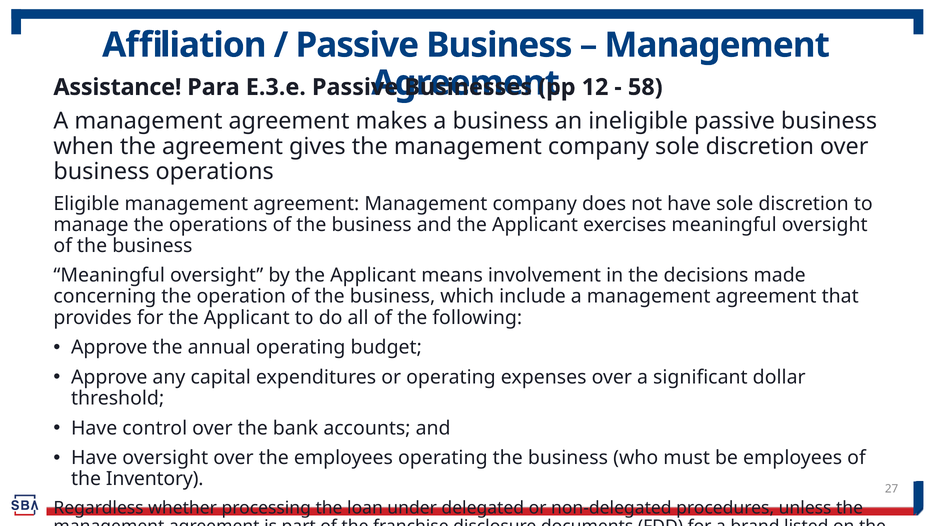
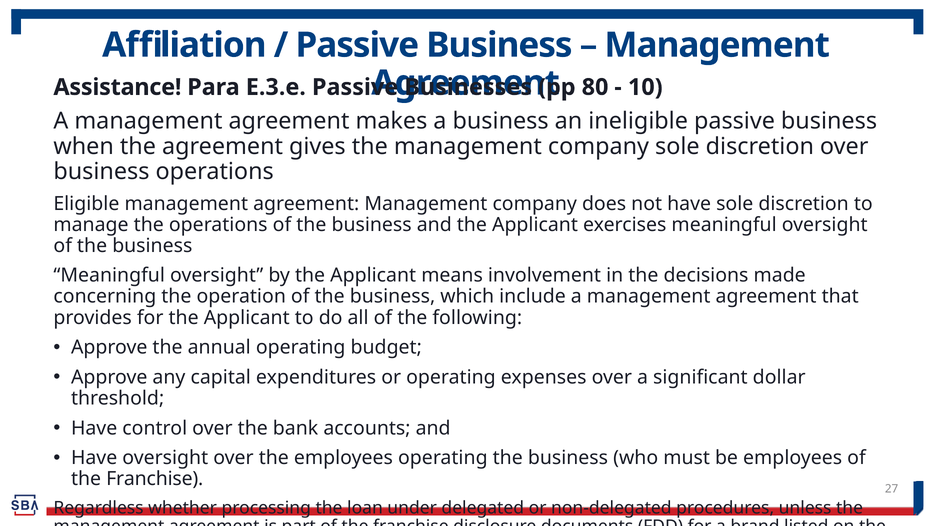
12: 12 -> 80
58: 58 -> 10
Inventory at (155, 479): Inventory -> Franchise
